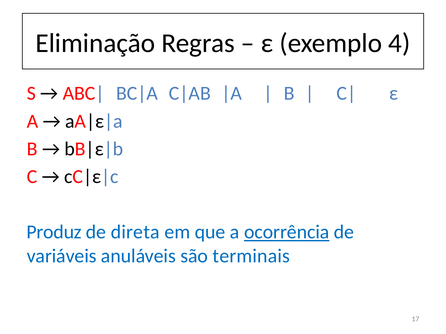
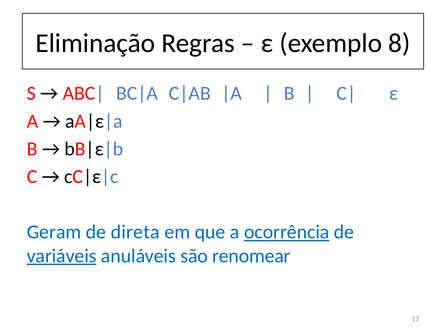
4: 4 -> 8
Produz: Produz -> Geram
variáveis underline: none -> present
terminais: terminais -> renomear
